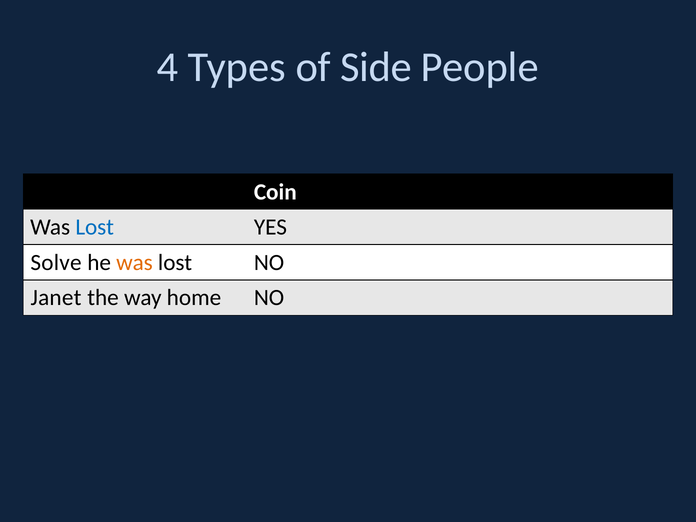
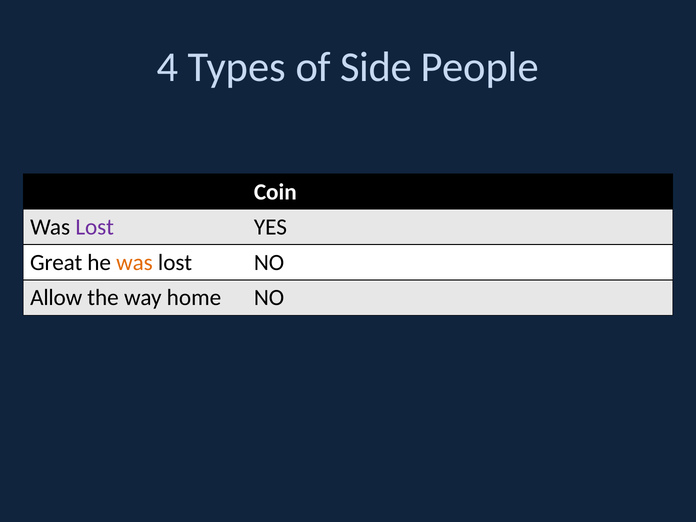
Lost at (95, 227) colour: blue -> purple
Solve: Solve -> Great
Janet: Janet -> Allow
